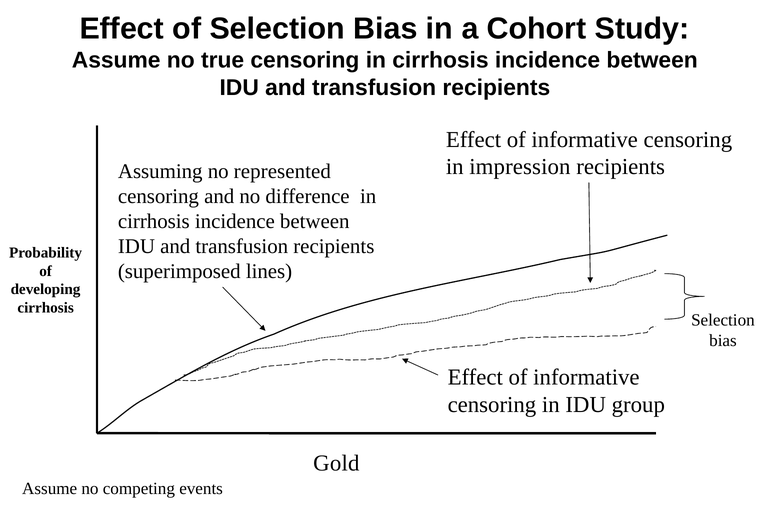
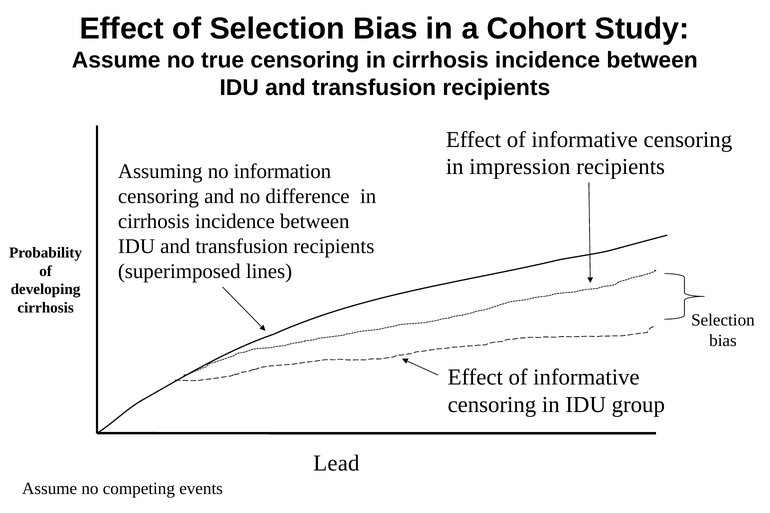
represented: represented -> information
Gold: Gold -> Lead
